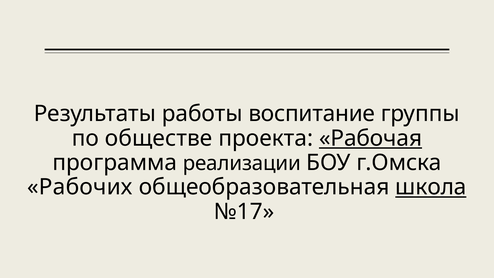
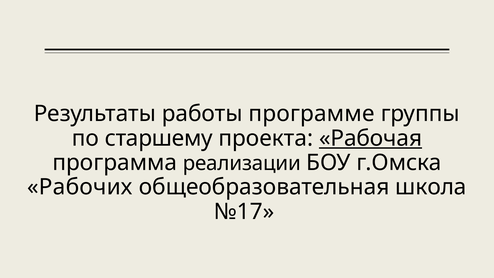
воспитание: воспитание -> программе
обществе: обществе -> старшему
школа underline: present -> none
